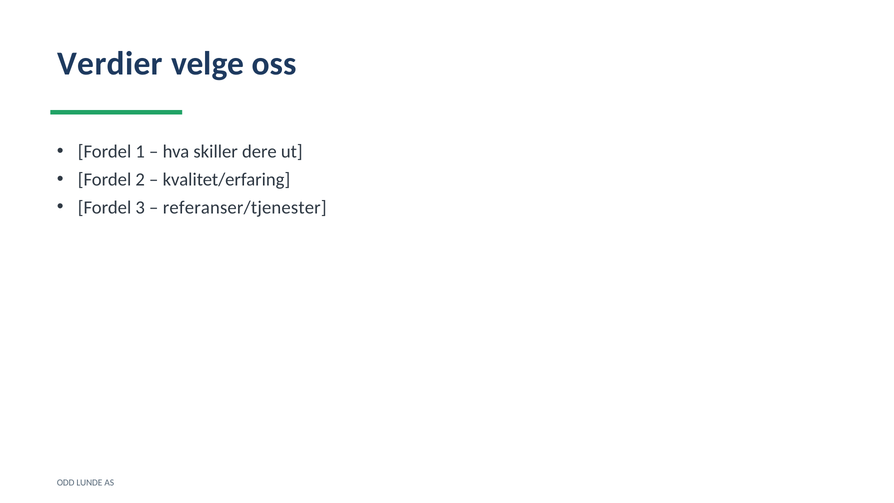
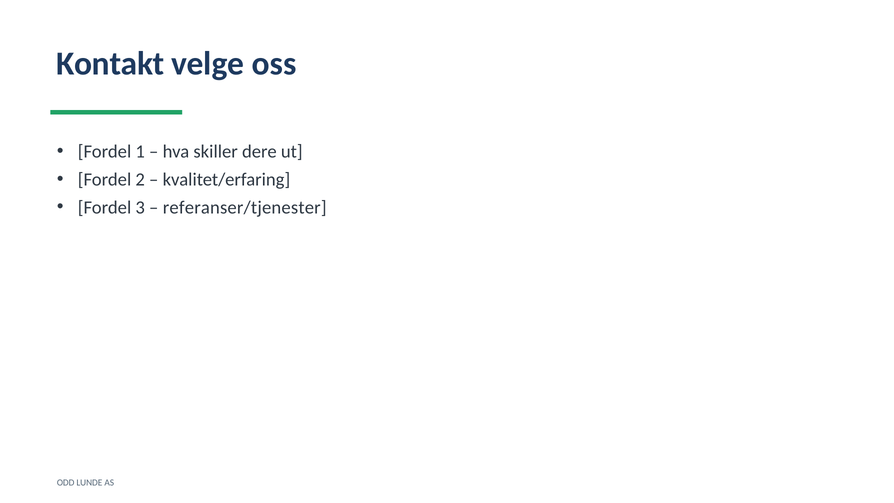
Verdier: Verdier -> Kontakt
